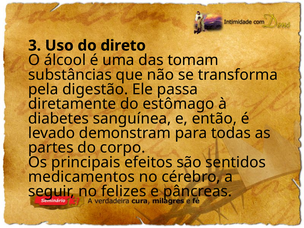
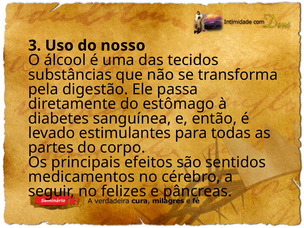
direto: direto -> nosso
tomam: tomam -> tecidos
demonstram: demonstram -> estimulantes
